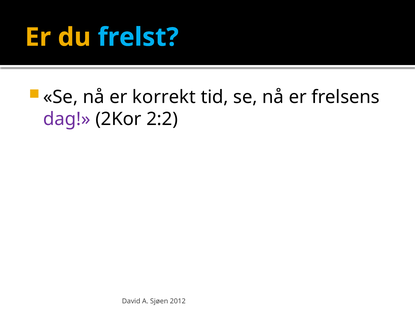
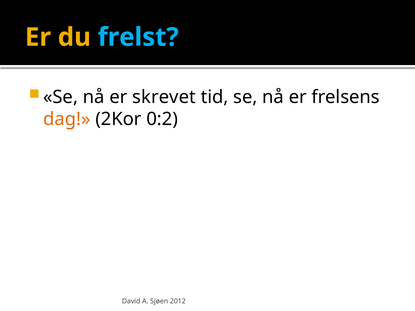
korrekt: korrekt -> skrevet
dag colour: purple -> orange
2:2: 2:2 -> 0:2
